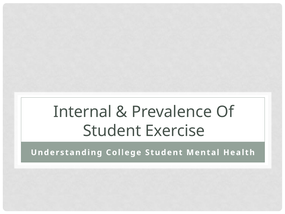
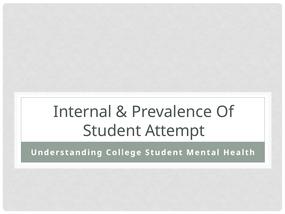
Exercise: Exercise -> Attempt
